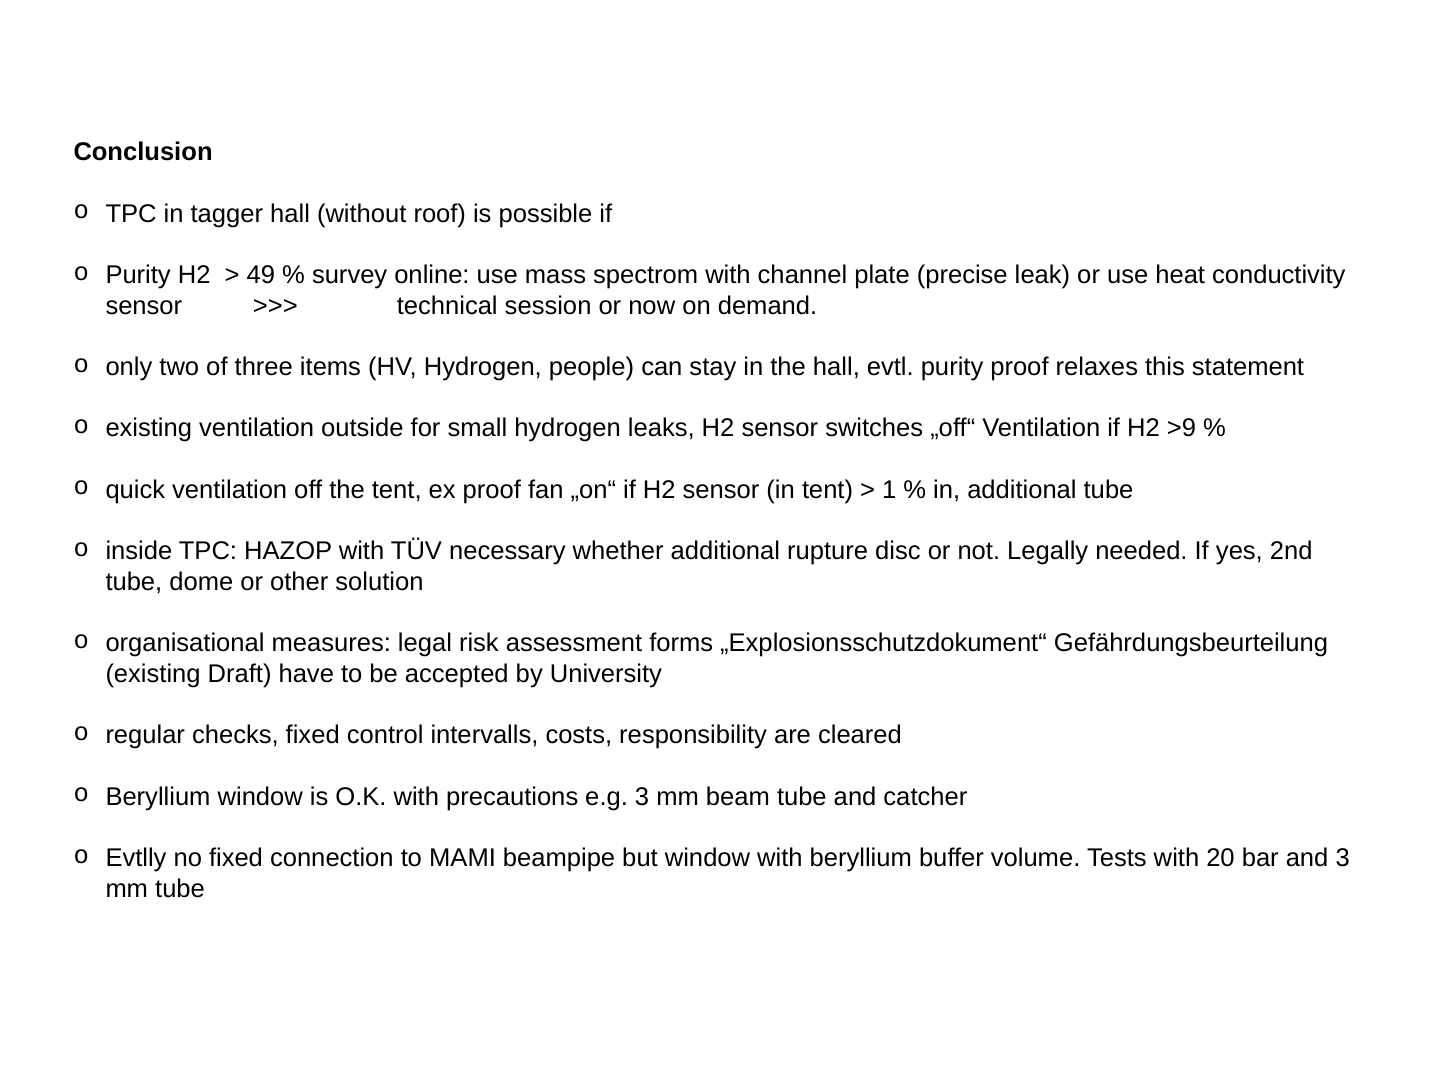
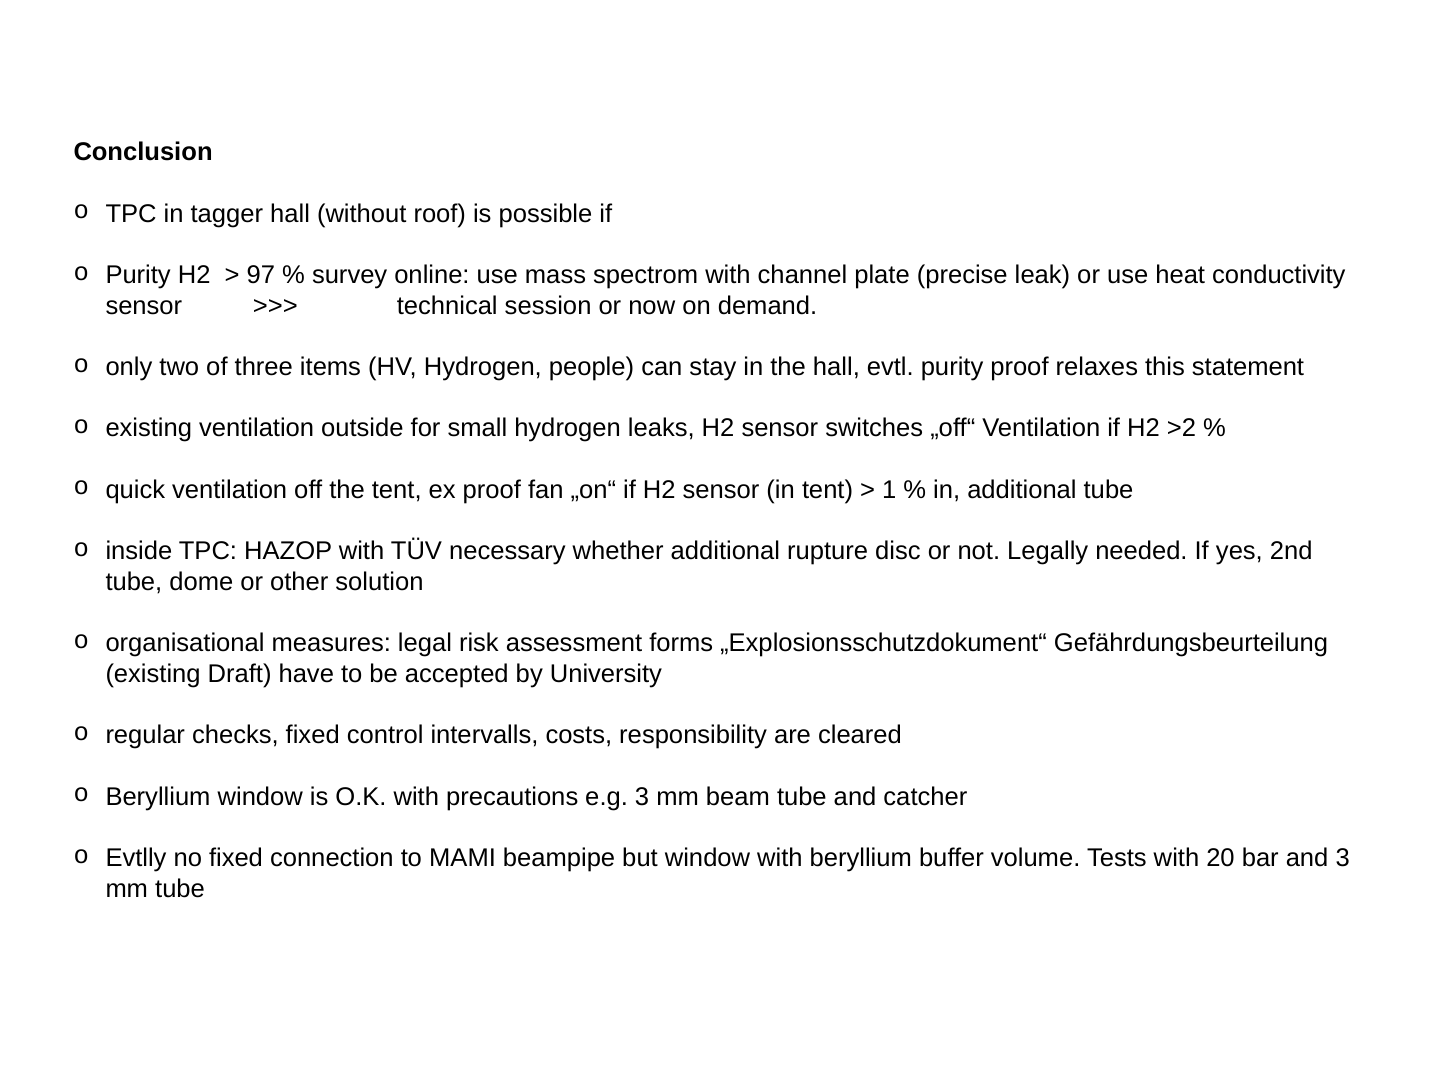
49: 49 -> 97
>9: >9 -> >2
